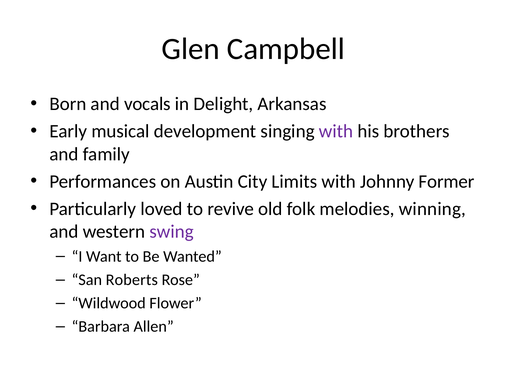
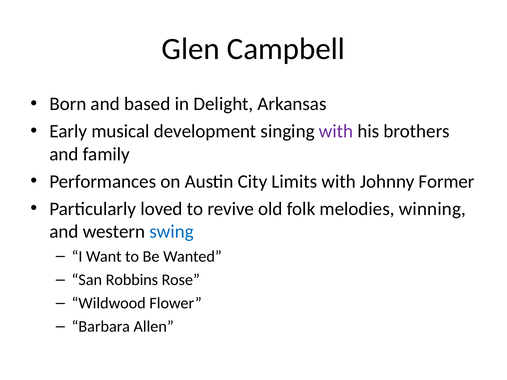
vocals: vocals -> based
swing colour: purple -> blue
Roberts: Roberts -> Robbins
